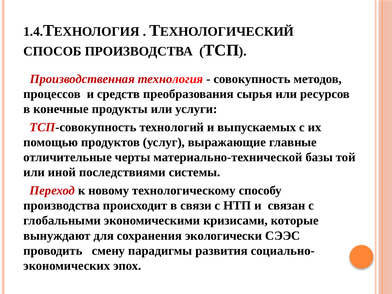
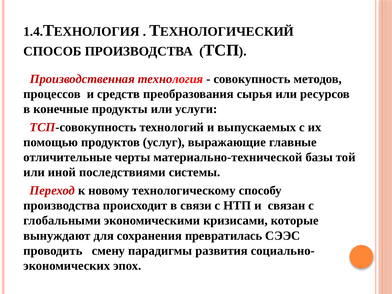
экологически: экологически -> превратилась
